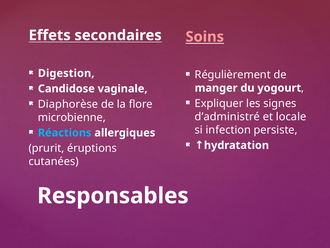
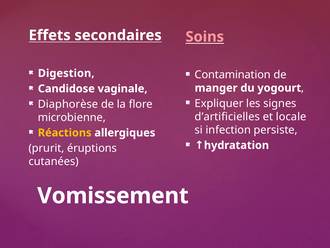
Régulièrement: Régulièrement -> Contamination
d’administré: d’administré -> d’artificielles
Réactions colour: light blue -> yellow
Responsables: Responsables -> Vomissement
